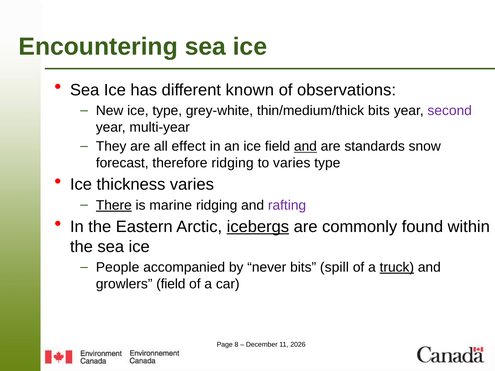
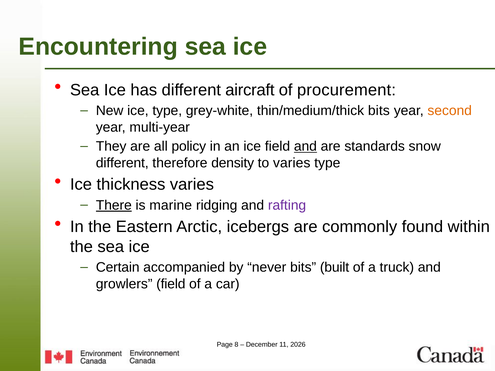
known: known -> aircraft
observations: observations -> procurement
second colour: purple -> orange
effect: effect -> policy
forecast at (122, 163): forecast -> different
therefore ridging: ridging -> density
icebergs underline: present -> none
People: People -> Certain
spill: spill -> built
truck underline: present -> none
